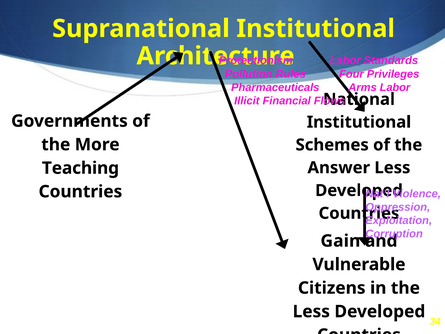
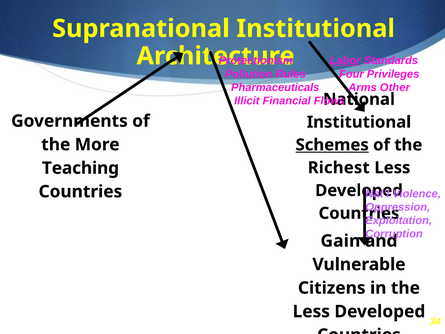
Arms Labor: Labor -> Other
Schemes underline: none -> present
Answer: Answer -> Richest
